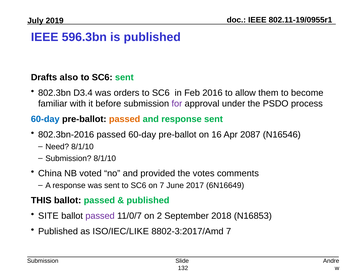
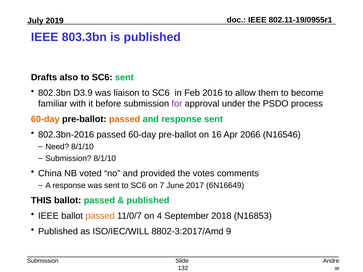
596.3bn: 596.3bn -> 803.3bn
D3.4: D3.4 -> D3.9
orders: orders -> liaison
60-day at (45, 119) colour: blue -> orange
2087: 2087 -> 2066
SITE at (48, 216): SITE -> IEEE
passed at (100, 216) colour: purple -> orange
2: 2 -> 4
ISO/IEC/LIKE: ISO/IEC/LIKE -> ISO/IEC/WILL
8802-3:2017/Amd 7: 7 -> 9
